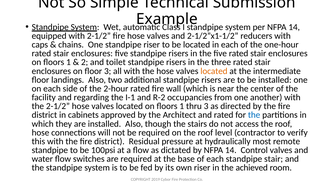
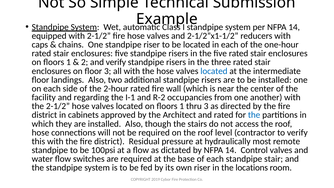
and toilet: toilet -> verify
located at (214, 71) colour: orange -> blue
achieved: achieved -> locations
